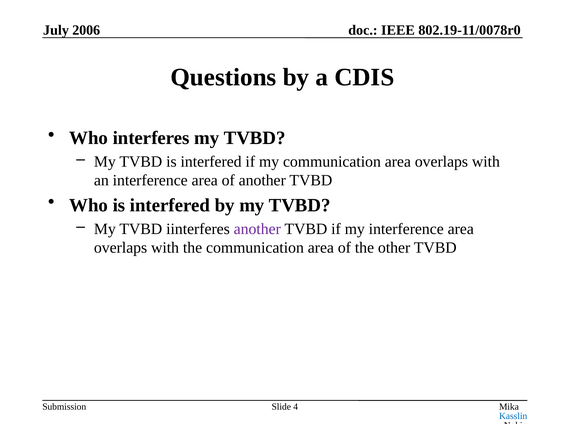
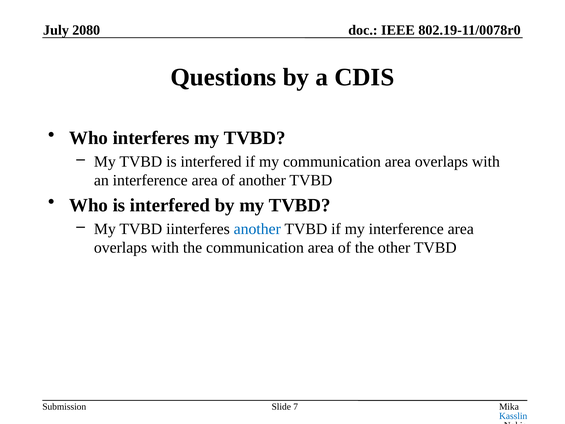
2006: 2006 -> 2080
another at (257, 229) colour: purple -> blue
4: 4 -> 7
